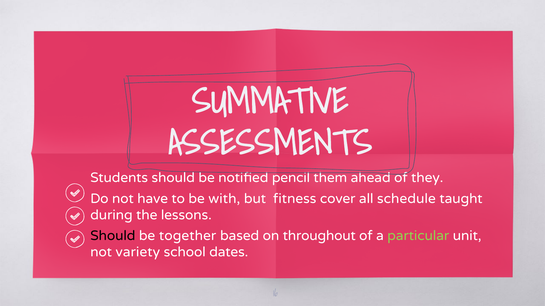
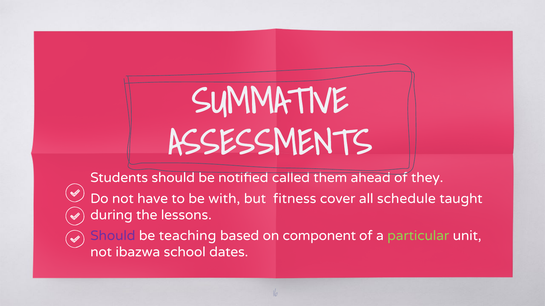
pencil: pencil -> called
Should at (113, 236) colour: black -> purple
together: together -> teaching
throughout: throughout -> component
variety: variety -> ibazwa
